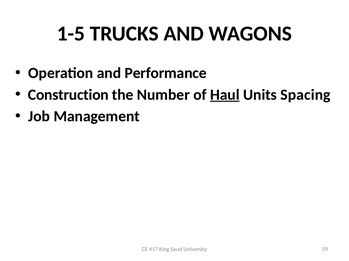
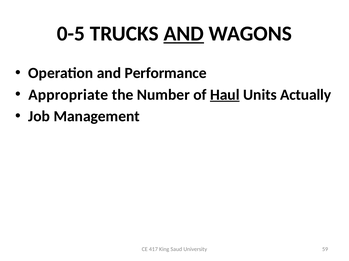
1-5: 1-5 -> 0-5
AND at (184, 34) underline: none -> present
Construction: Construction -> Appropriate
Spacing: Spacing -> Actually
